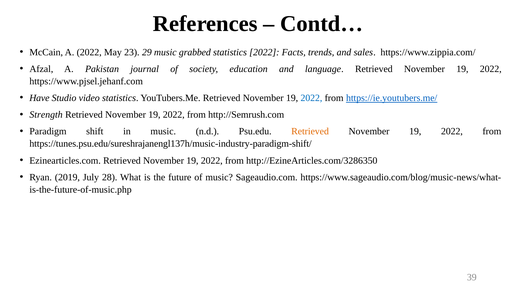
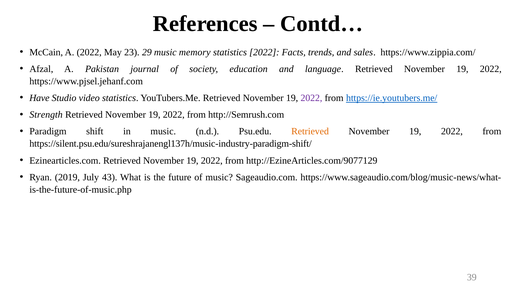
grabbed: grabbed -> memory
2022 at (311, 98) colour: blue -> purple
https://tunes.psu.edu/sureshrajanengl137h/music-industry-paradigm-shift/: https://tunes.psu.edu/sureshrajanengl137h/music-industry-paradigm-shift/ -> https://silent.psu.edu/sureshrajanengl137h/music-industry-paradigm-shift/
http://EzineArticles.com/3286350: http://EzineArticles.com/3286350 -> http://EzineArticles.com/9077129
28: 28 -> 43
